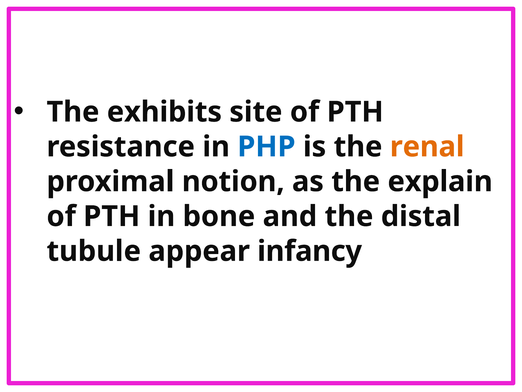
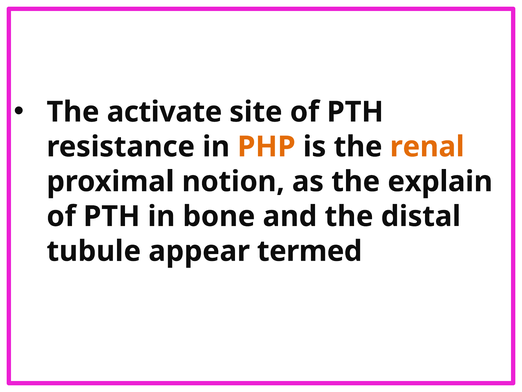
exhibits: exhibits -> activate
PHP colour: blue -> orange
infancy: infancy -> termed
